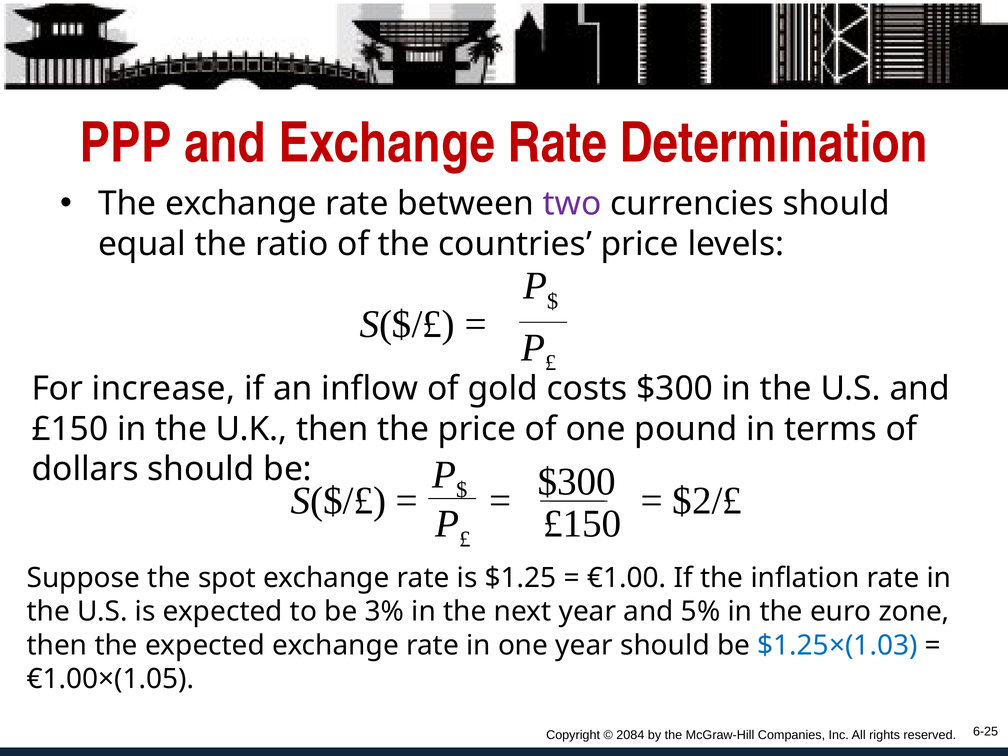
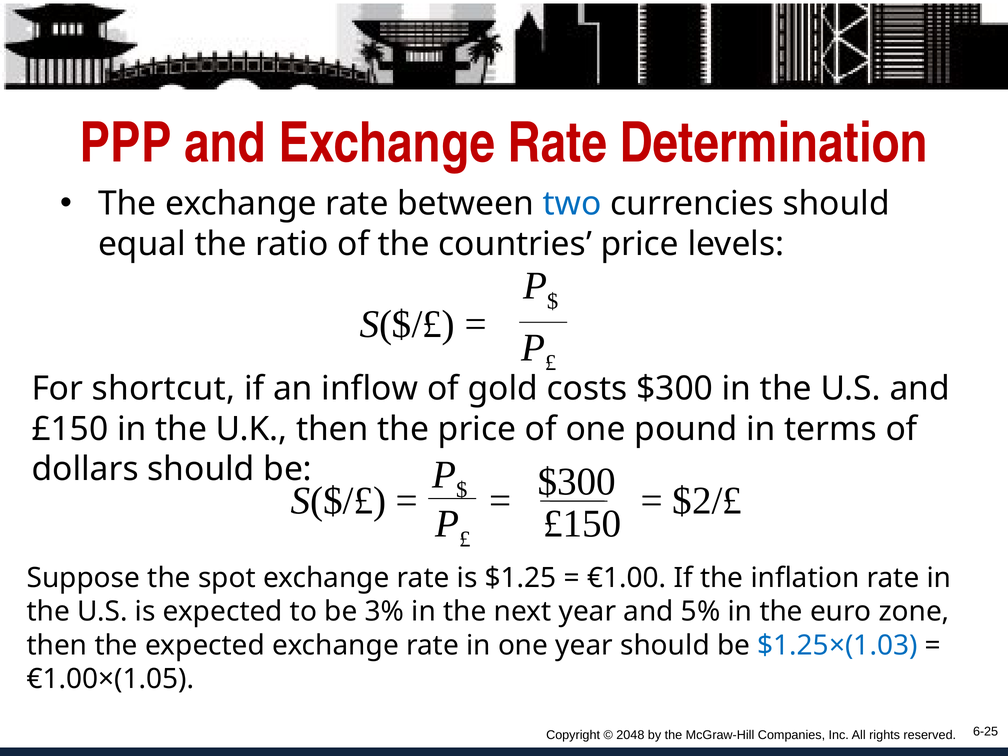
two colour: purple -> blue
increase: increase -> shortcut
2084: 2084 -> 2048
